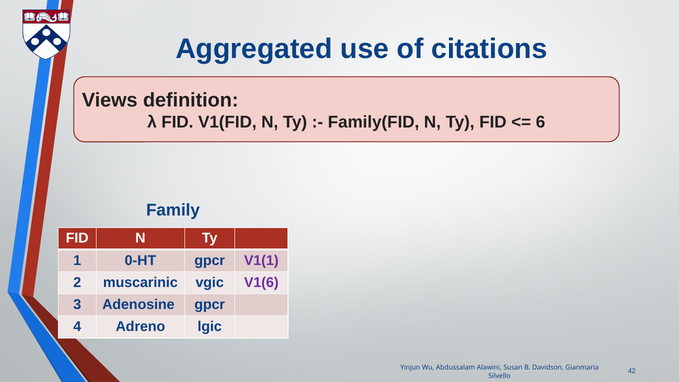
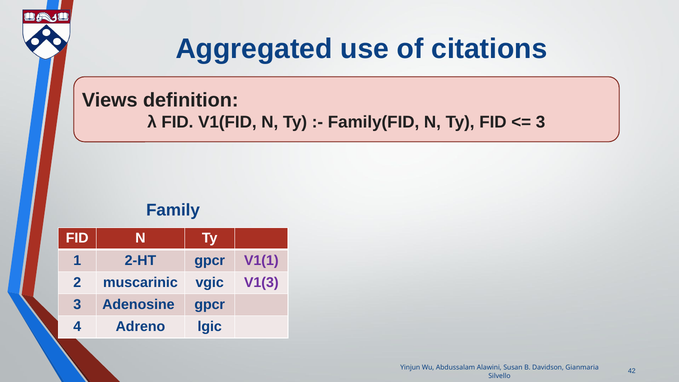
6 at (541, 122): 6 -> 3
0-HT: 0-HT -> 2-HT
V1(6: V1(6 -> V1(3
